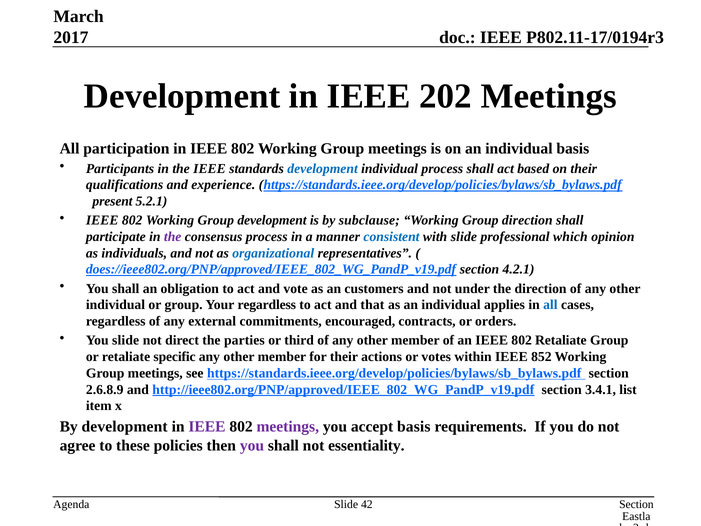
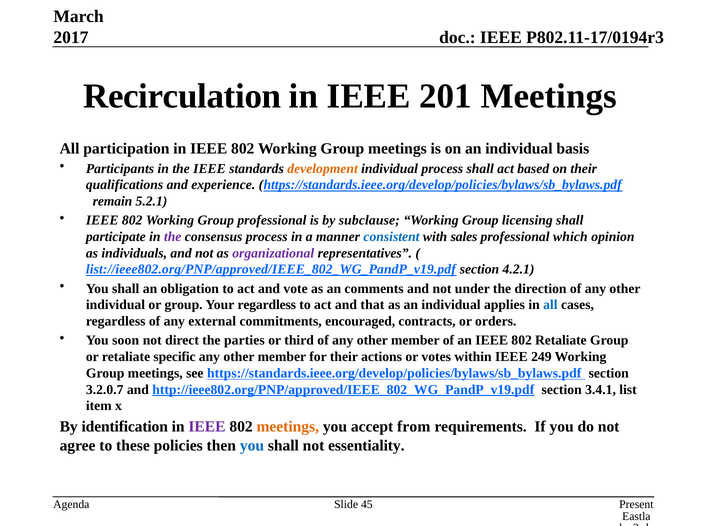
Development at (182, 96): Development -> Recirculation
202: 202 -> 201
development at (323, 168) colour: blue -> orange
present: present -> remain
Group development: development -> professional
Group direction: direction -> licensing
with slide: slide -> sales
organizational colour: blue -> purple
does://ieee802.org/PNP/approved/IEEE_802_WG_PandP_v19.pdf: does://ieee802.org/PNP/approved/IEEE_802_WG_PandP_v19.pdf -> list://ieee802.org/PNP/approved/IEEE_802_WG_PandP_v19.pdf
customers: customers -> comments
You slide: slide -> soon
852: 852 -> 249
2.6.8.9: 2.6.8.9 -> 3.2.0.7
By development: development -> identification
meetings at (288, 427) colour: purple -> orange
accept basis: basis -> from
you at (252, 445) colour: purple -> blue
Section at (636, 504): Section -> Present
42: 42 -> 45
